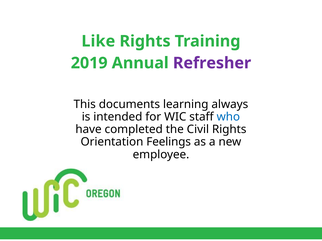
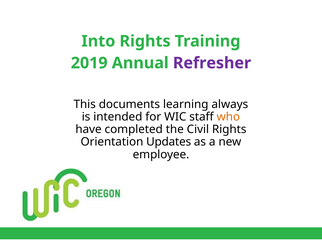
Like: Like -> Into
who colour: blue -> orange
Feelings: Feelings -> Updates
